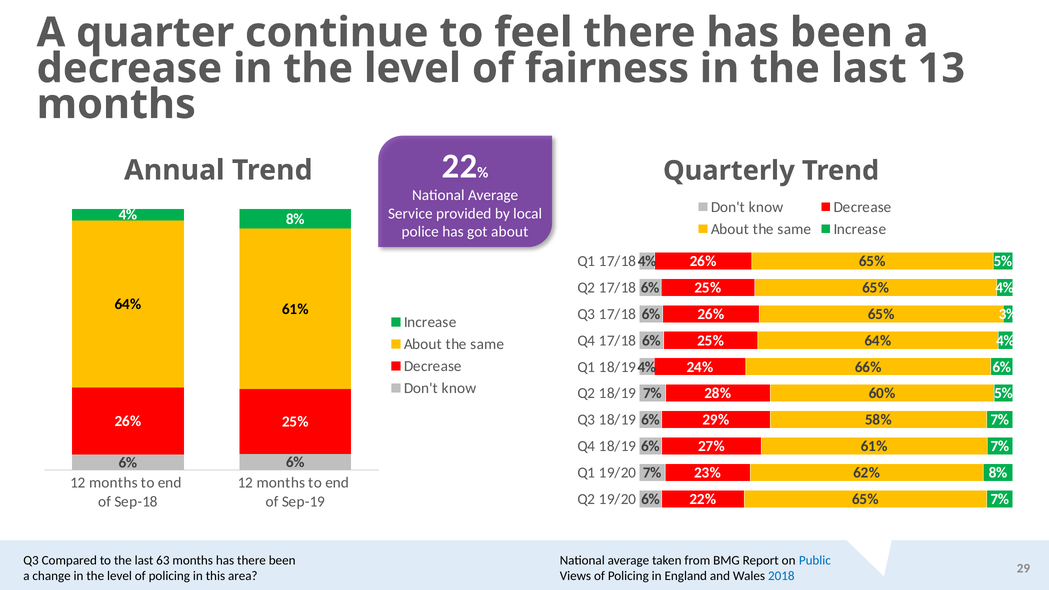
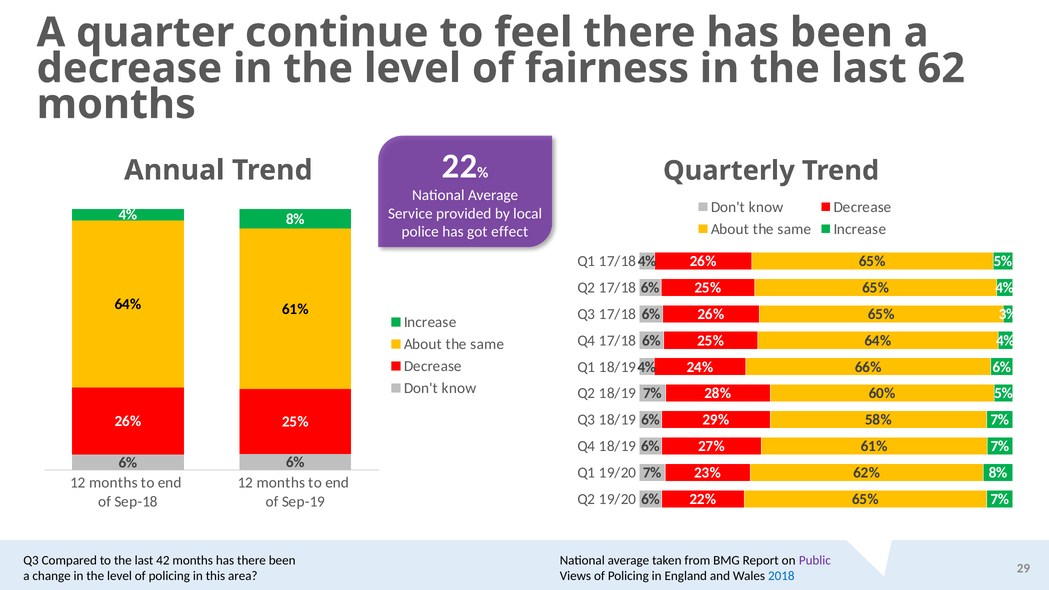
13: 13 -> 62
got about: about -> effect
63: 63 -> 42
Public colour: blue -> purple
